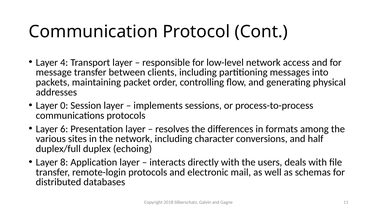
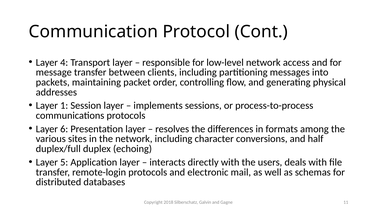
0: 0 -> 1
8: 8 -> 5
